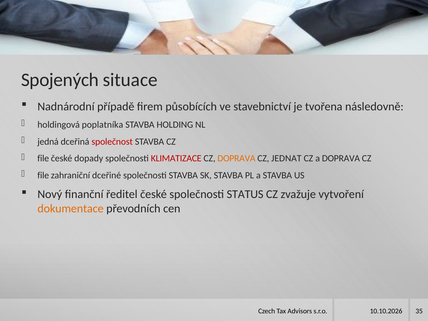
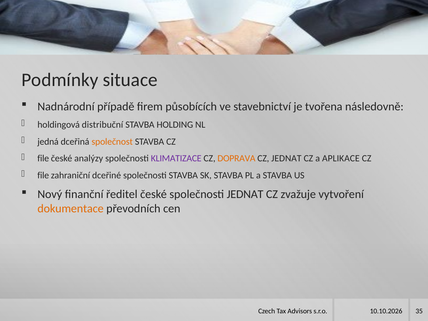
Spojených: Spojených -> Podmínky
poplatníka: poplatníka -> distribuční
společnost colour: red -> orange
dopady: dopady -> analýzy
KLIMATIZACE colour: red -> purple
a DOPRAVA: DOPRAVA -> APLIKACE
společnosti STATUS: STATUS -> JEDNAT
